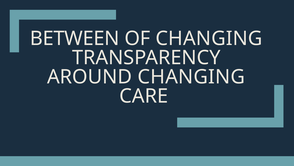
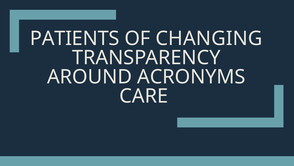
BETWEEN: BETWEEN -> PATIENTS
AROUND CHANGING: CHANGING -> ACRONYMS
